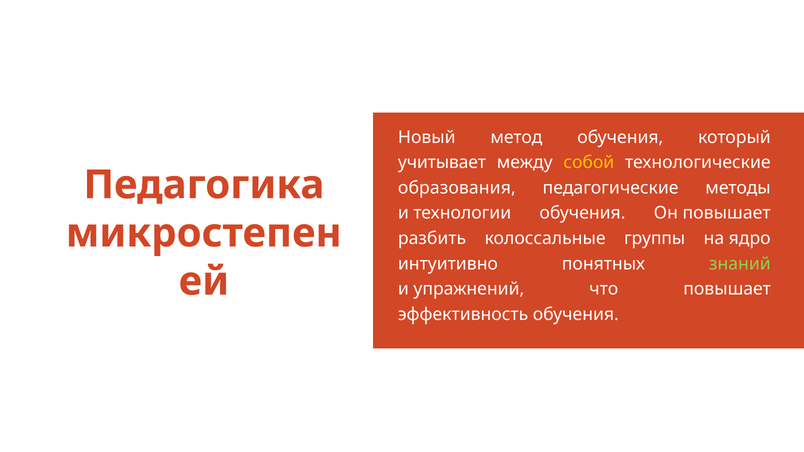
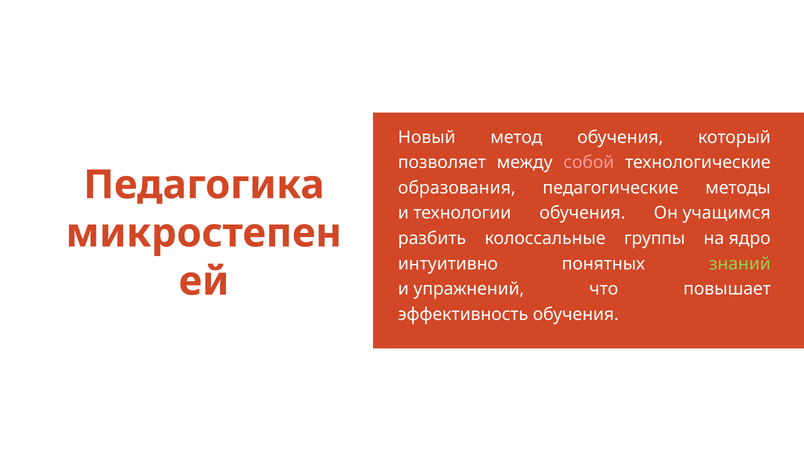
учитывает: учитывает -> позволяет
собой colour: yellow -> pink
Он повышает: повышает -> учащимся
